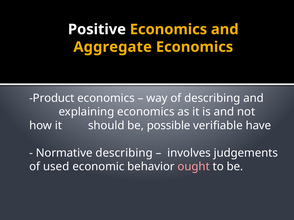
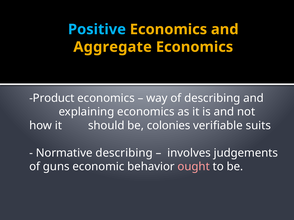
Positive colour: white -> light blue
possible: possible -> colonies
have: have -> suits
used: used -> guns
